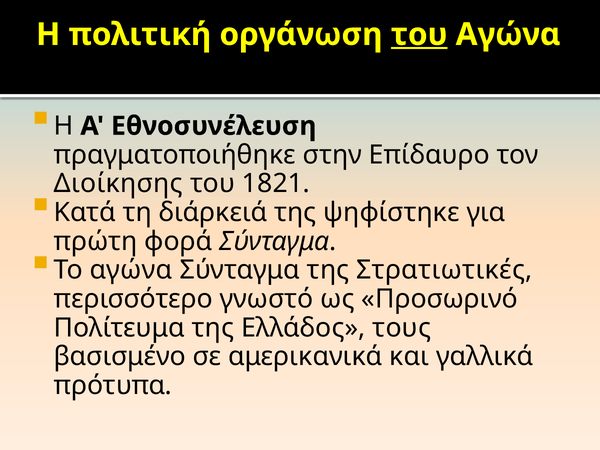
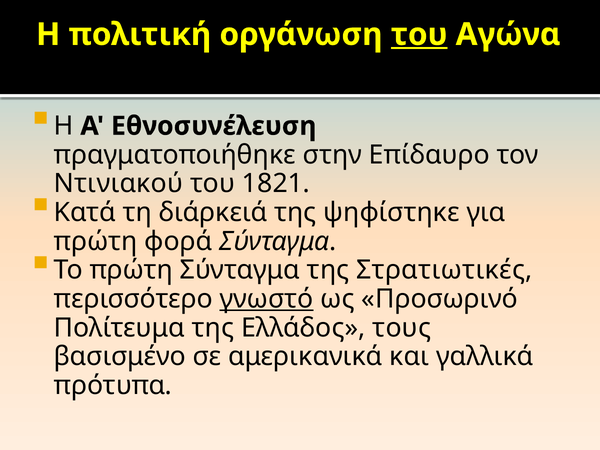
Διοίκησης: Διοίκησης -> Ντινιακού
Το αγώνα: αγώνα -> πρώτη
γνωστό underline: none -> present
